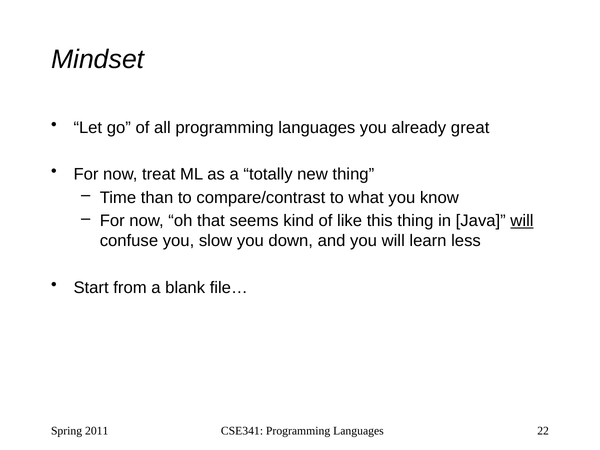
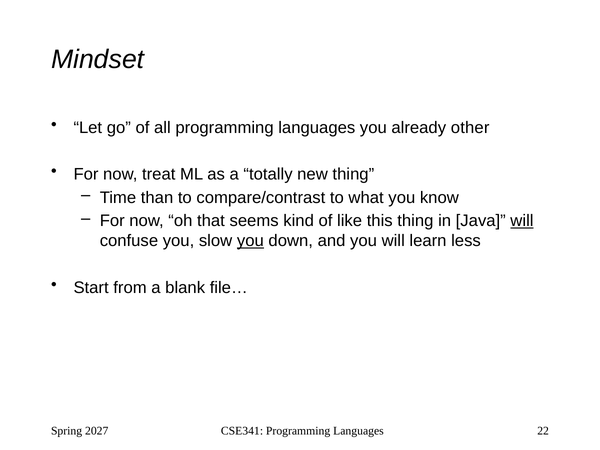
great: great -> other
you at (250, 241) underline: none -> present
2011: 2011 -> 2027
